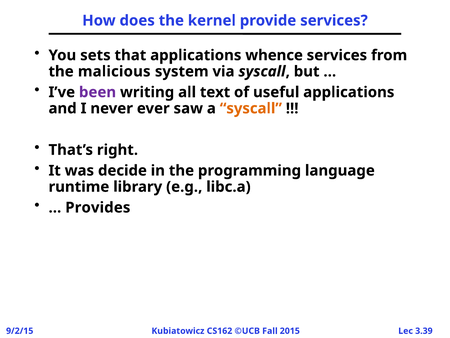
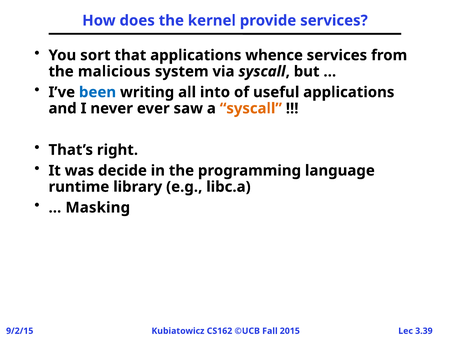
sets: sets -> sort
been colour: purple -> blue
text: text -> into
Provides: Provides -> Masking
